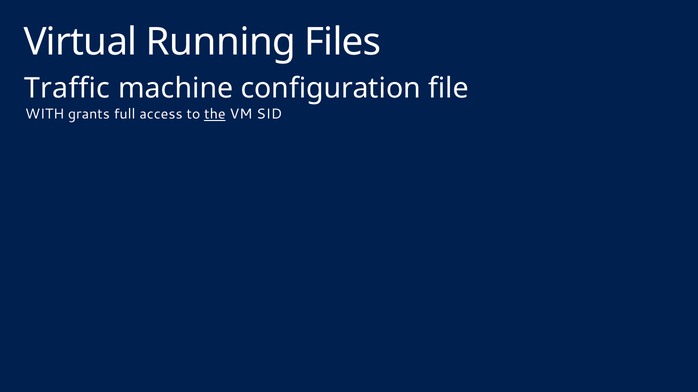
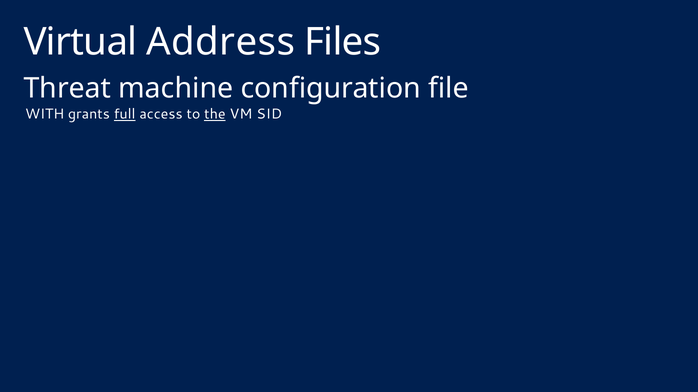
Running: Running -> Address
Traffic: Traffic -> Threat
full underline: none -> present
